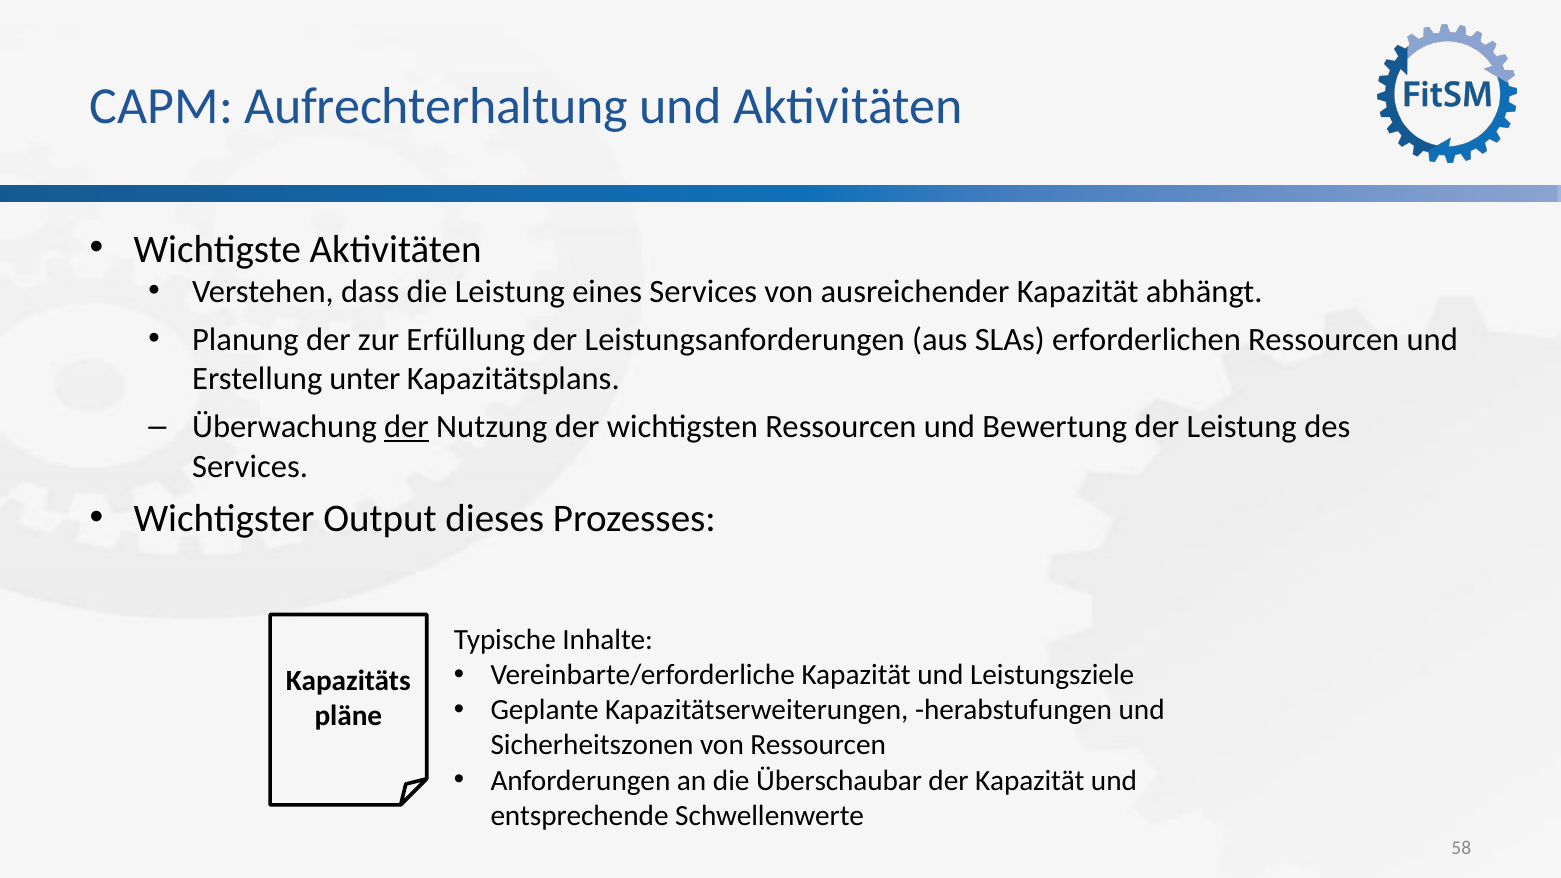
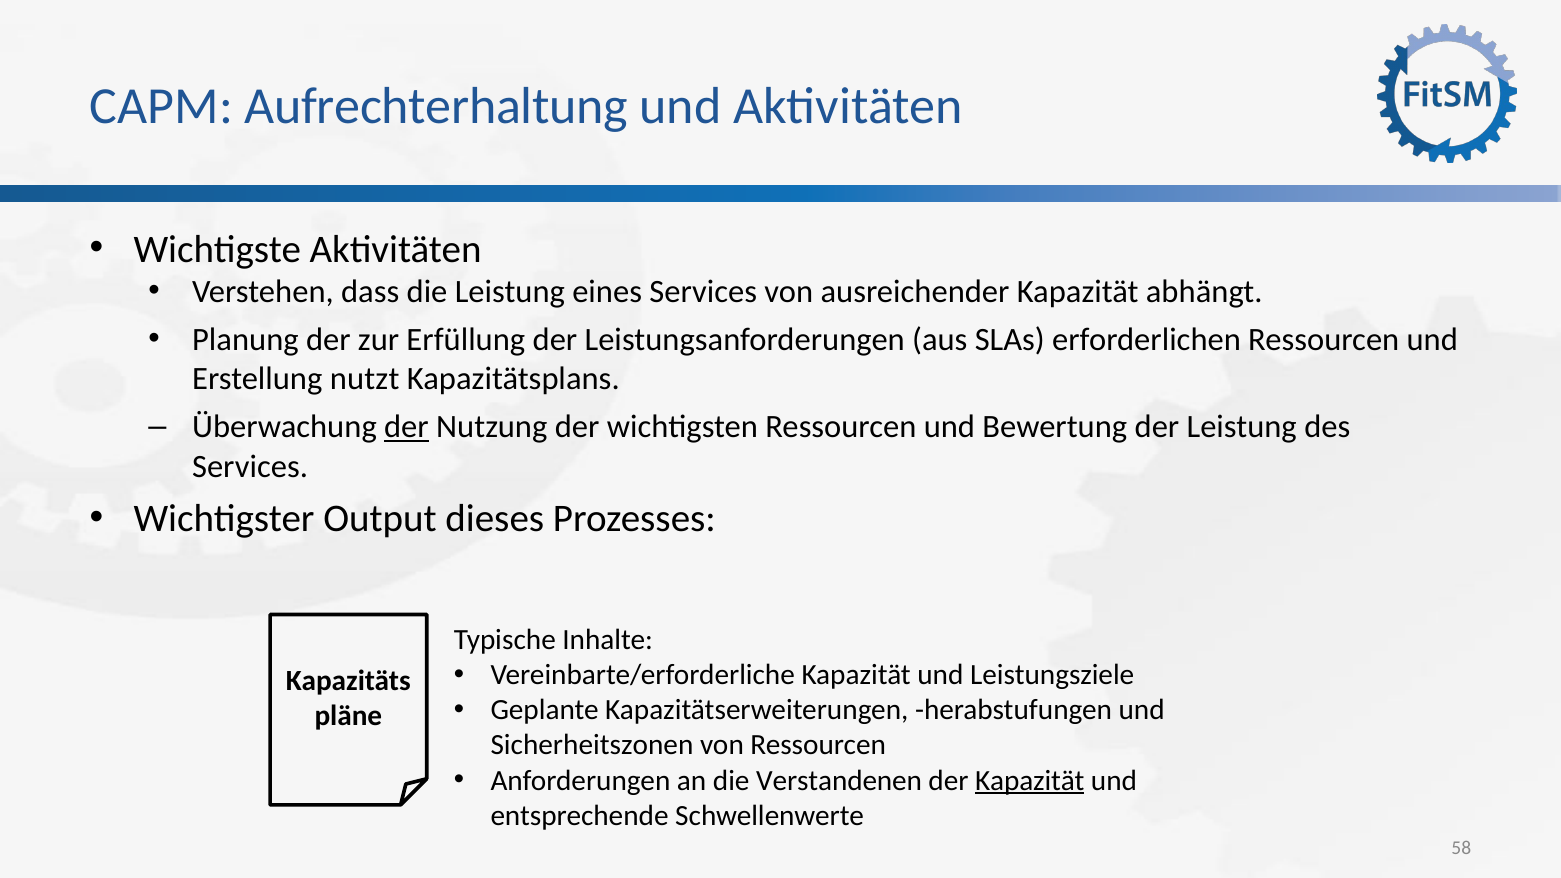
unter: unter -> nutzt
Überschaubar: Überschaubar -> Verstandenen
Kapazität at (1030, 780) underline: none -> present
